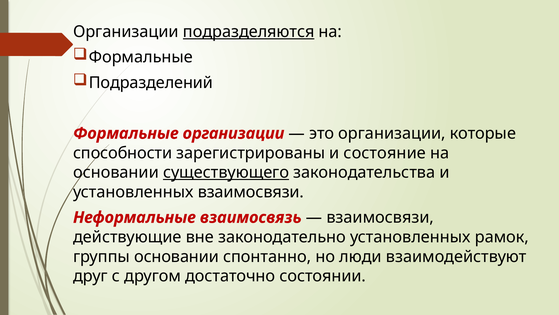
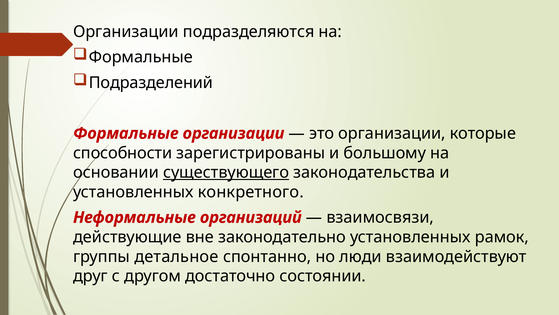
подразделяются underline: present -> none
состояние: состояние -> большому
установленных взаимосвязи: взаимосвязи -> конкретного
взаимосвязь: взаимосвязь -> организаций
группы основании: основании -> детальное
